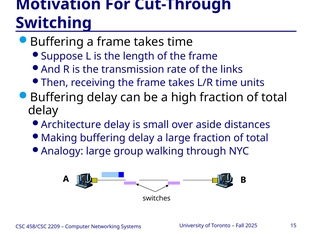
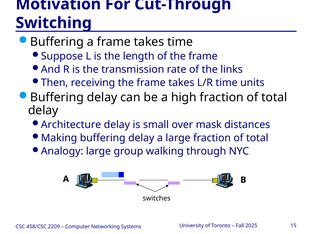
aside: aside -> mask
